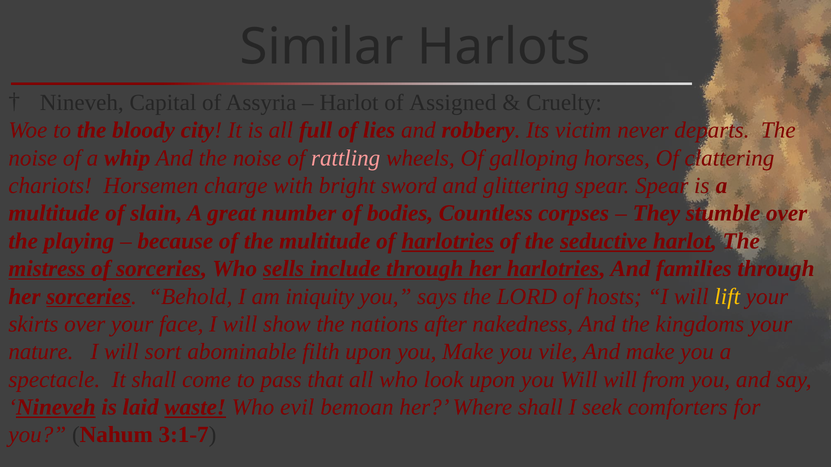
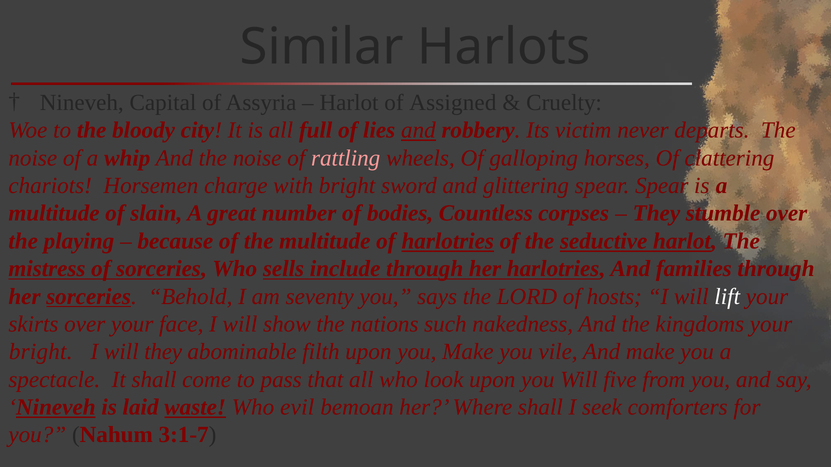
and at (418, 130) underline: none -> present
iniquity: iniquity -> seventy
lift colour: yellow -> white
after: after -> such
nature at (41, 352): nature -> bright
will sort: sort -> they
Will will: will -> five
